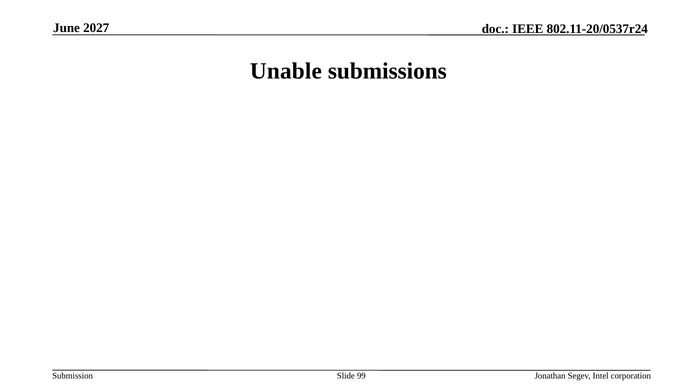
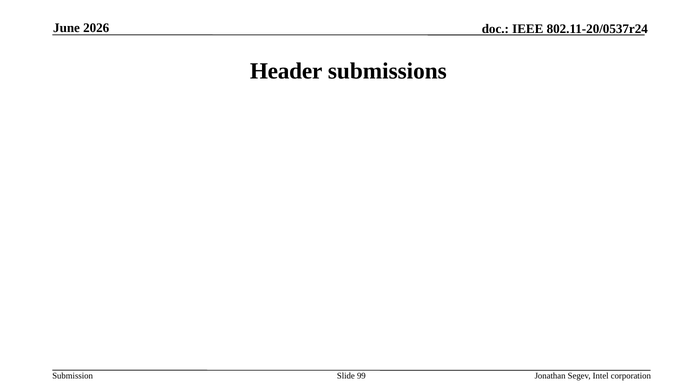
2027: 2027 -> 2026
Unable: Unable -> Header
